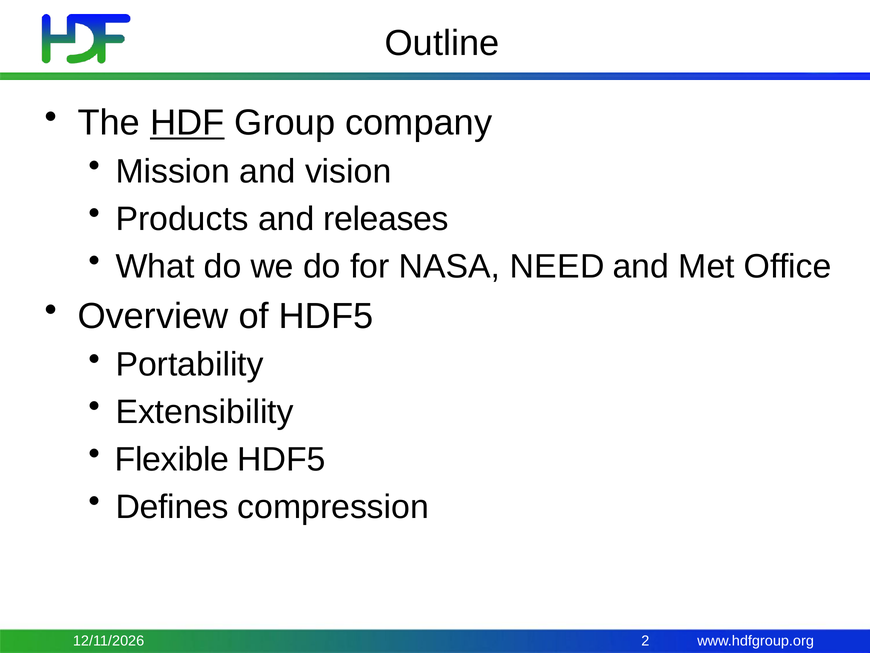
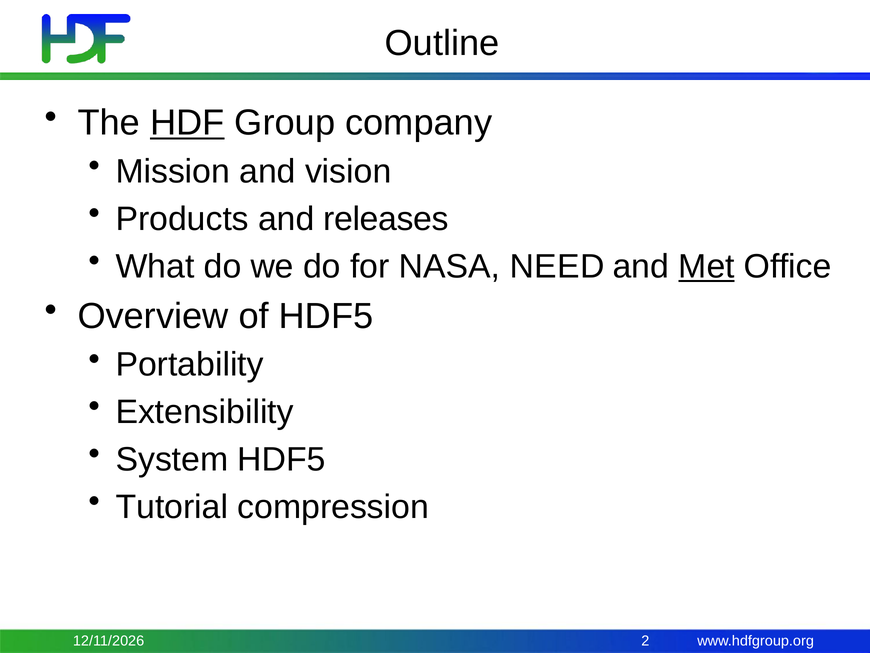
Met underline: none -> present
Flexible: Flexible -> System
Defines: Defines -> Tutorial
